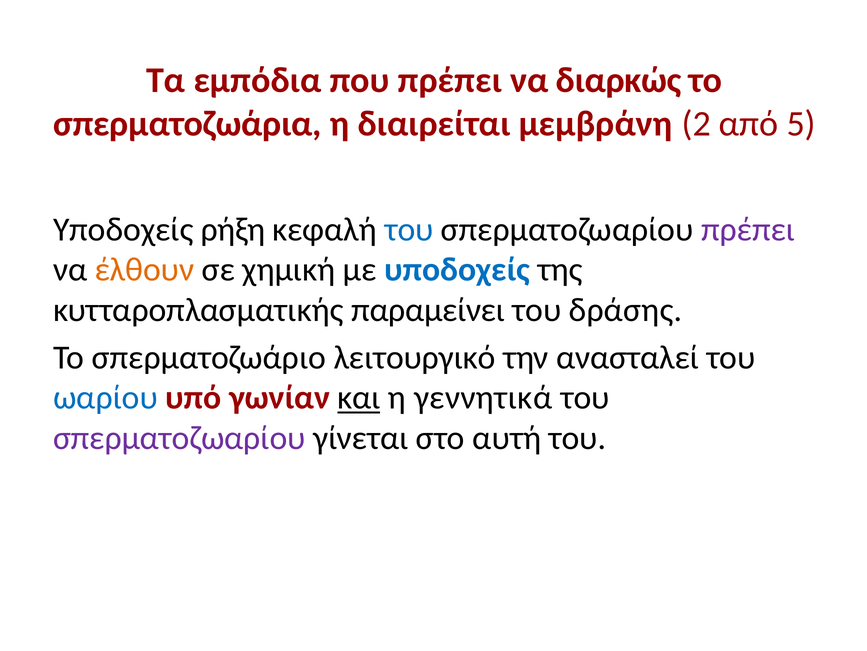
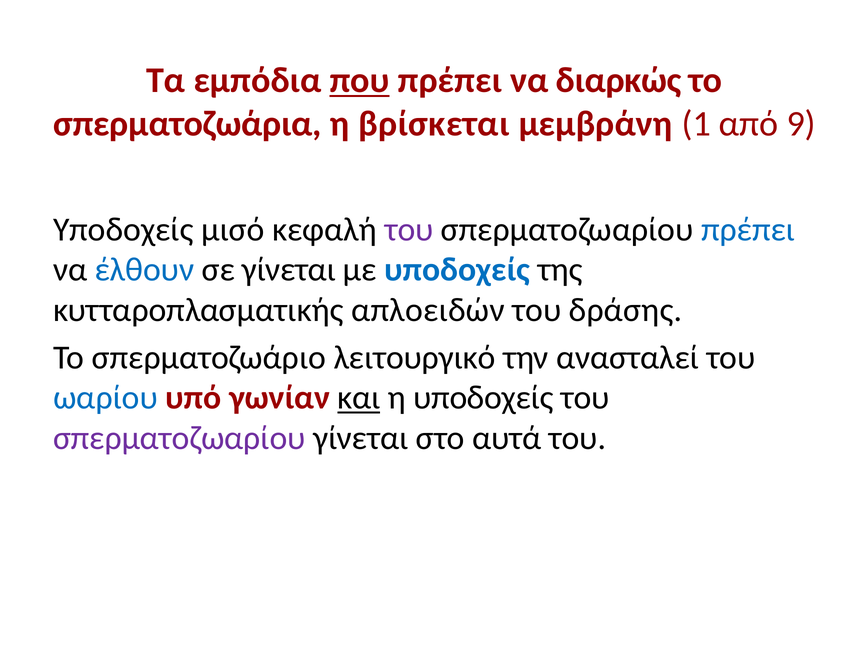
που underline: none -> present
διαιρείται: διαιρείται -> βρίσκεται
2: 2 -> 1
5: 5 -> 9
ρήξη: ρήξη -> μισό
του at (409, 229) colour: blue -> purple
πρέπει at (748, 229) colour: purple -> blue
έλθουν colour: orange -> blue
σε χημική: χημική -> γίνεται
παραμείνει: παραμείνει -> απλοειδών
η γεννητικά: γεννητικά -> υποδοχείς
αυτή: αυτή -> αυτά
